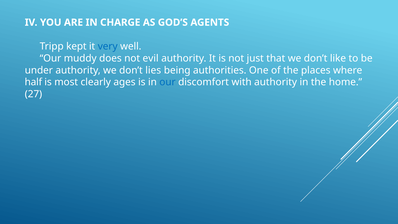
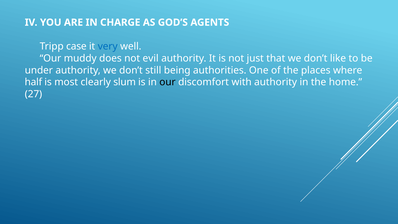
kept: kept -> case
lies: lies -> still
ages: ages -> slum
our at (168, 82) colour: blue -> black
